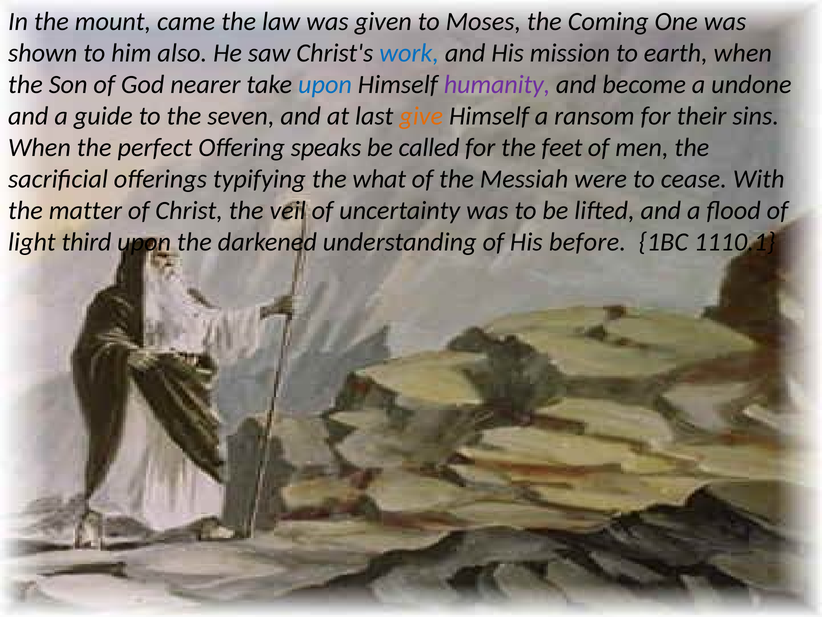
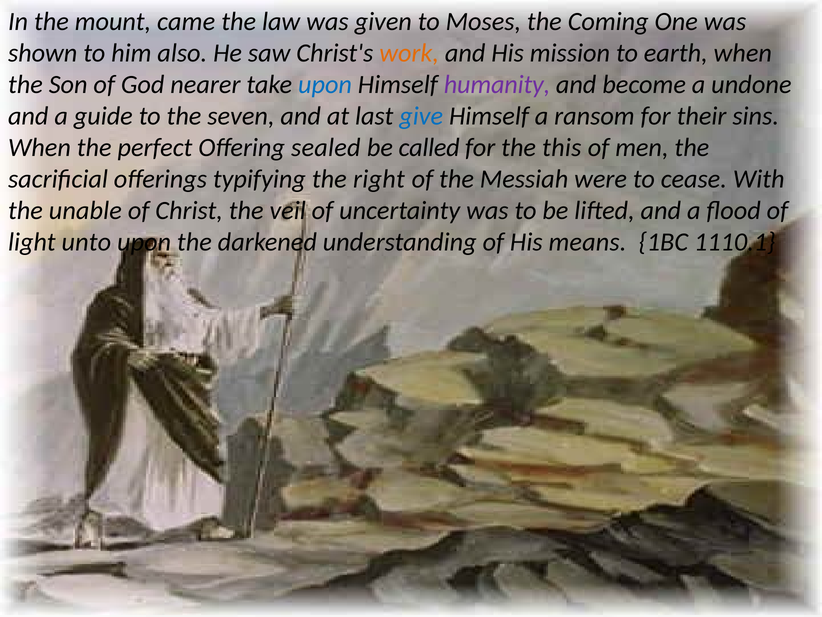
work colour: blue -> orange
give colour: orange -> blue
speaks: speaks -> sealed
feet: feet -> this
what: what -> right
matter: matter -> unable
third: third -> unto
before: before -> means
